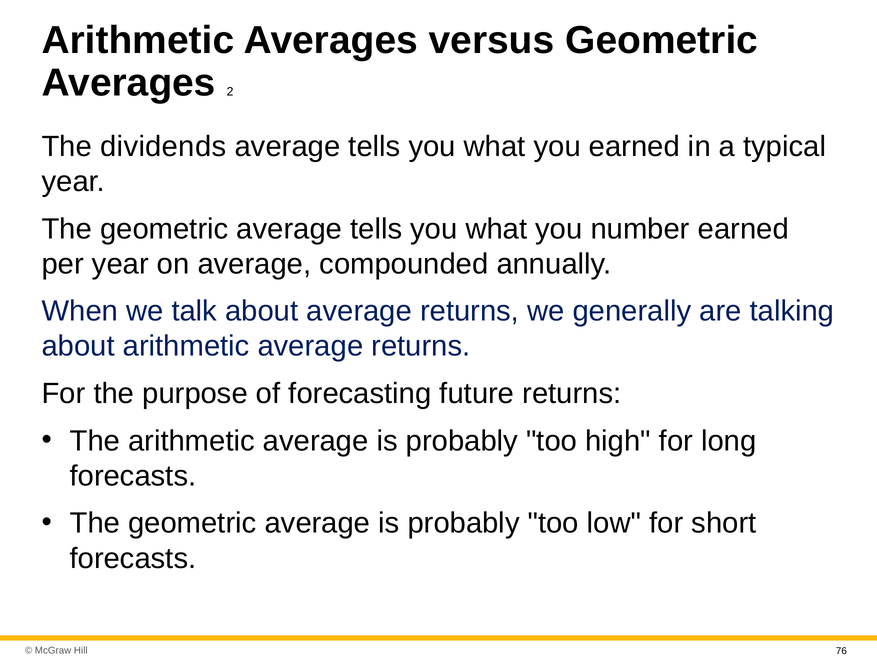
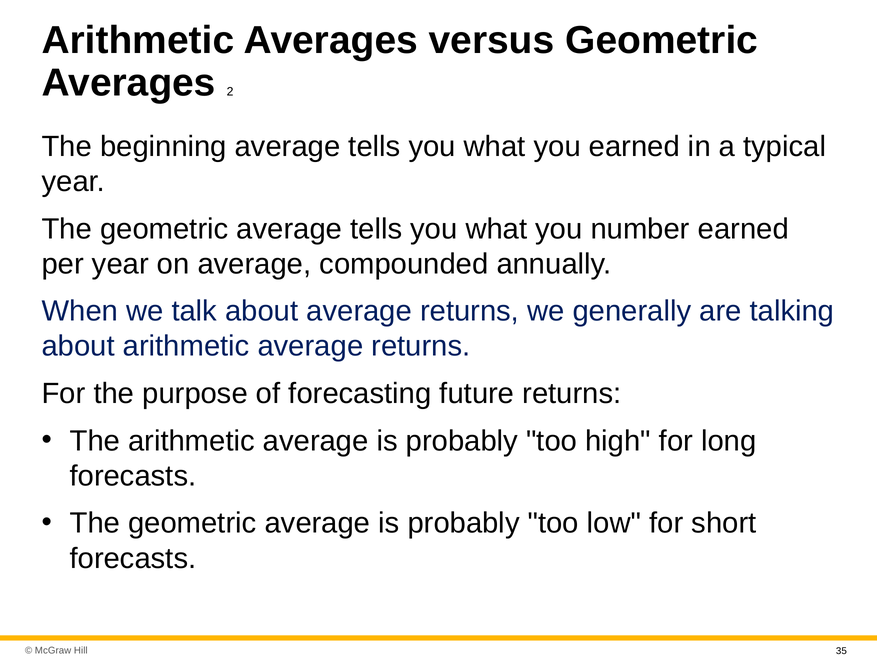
dividends: dividends -> beginning
76: 76 -> 35
